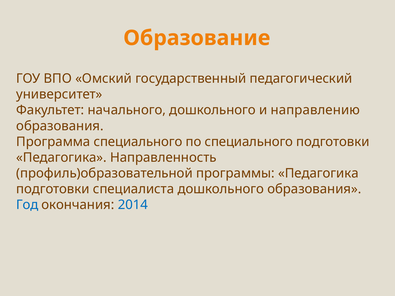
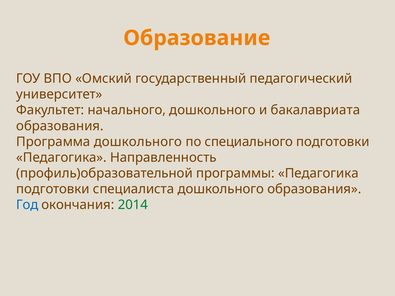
направлению: направлению -> бакалавриата
Программа специального: специального -> дошкольного
2014 colour: blue -> green
